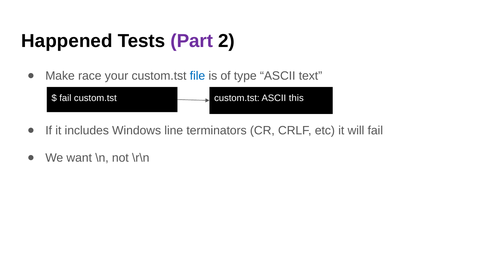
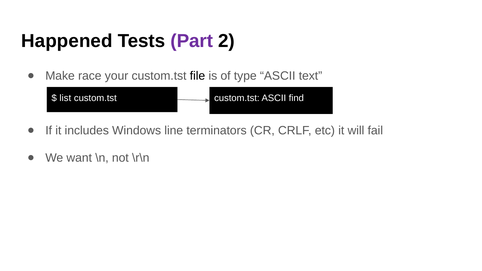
file colour: blue -> black
fail at (65, 98): fail -> list
this: this -> find
